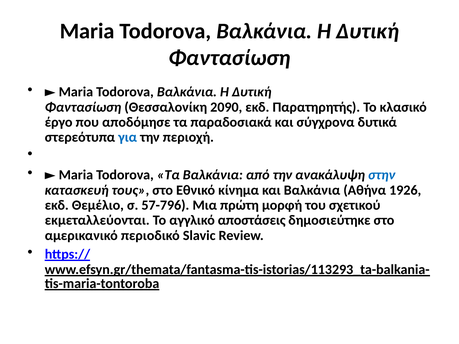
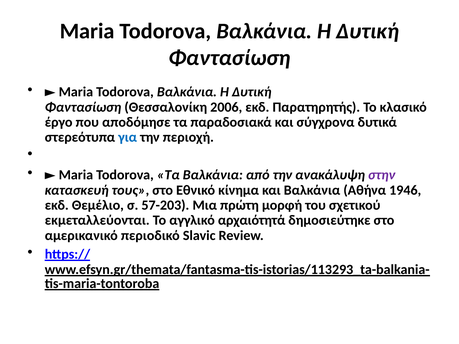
2090: 2090 -> 2006
στην colour: blue -> purple
1926: 1926 -> 1946
57-796: 57-796 -> 57-203
αποστάσεις: αποστάσεις -> αρχαιότητά
